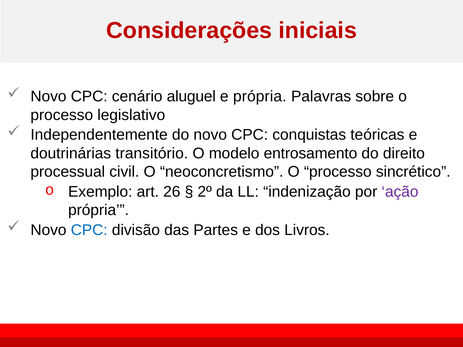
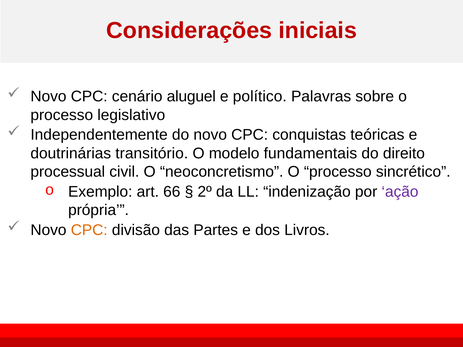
e própria: própria -> político
entrosamento: entrosamento -> fundamentais
26: 26 -> 66
CPC at (89, 230) colour: blue -> orange
